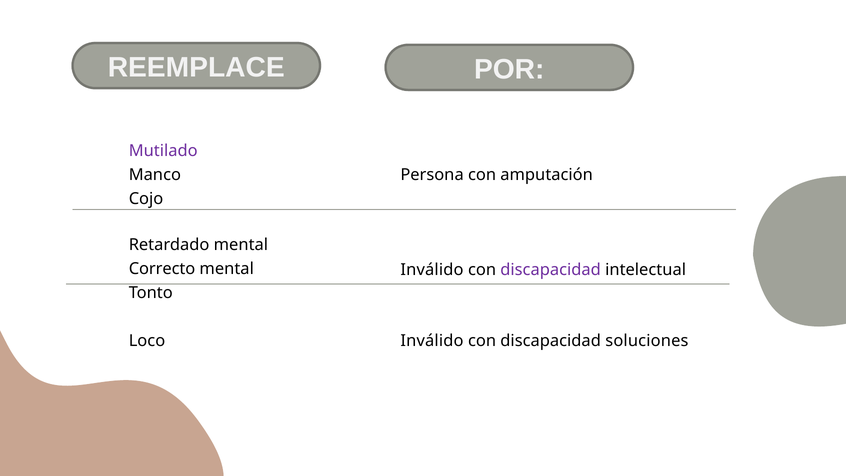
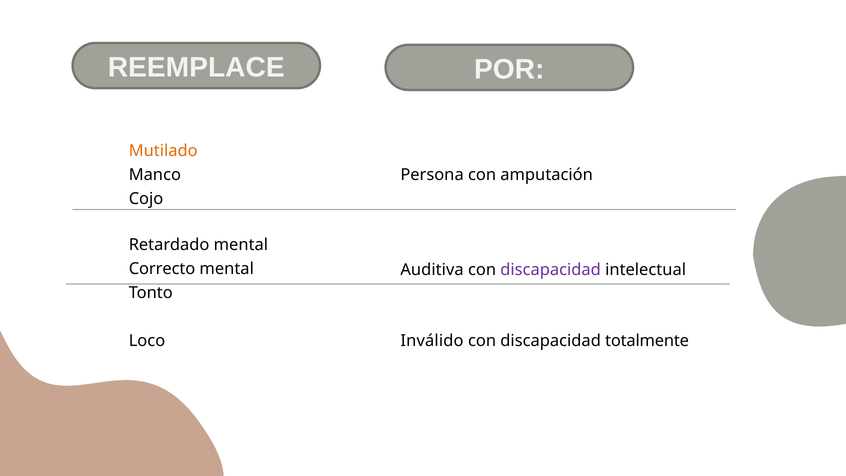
Mutilado colour: purple -> orange
Inválido at (432, 270): Inválido -> Auditiva
soluciones: soluciones -> totalmente
